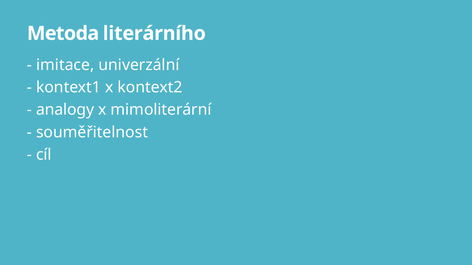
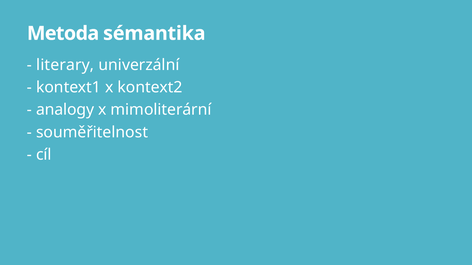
literárního: literárního -> sémantika
imitace: imitace -> literary
